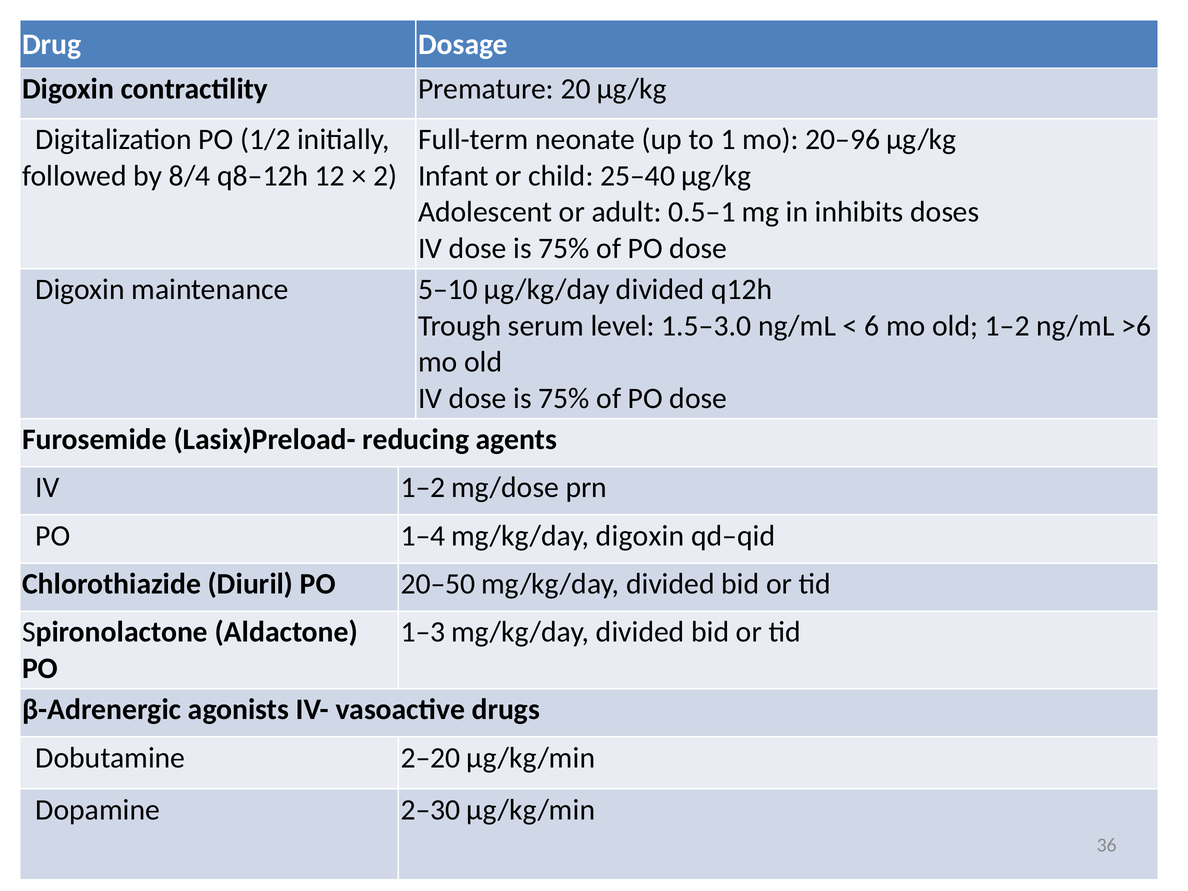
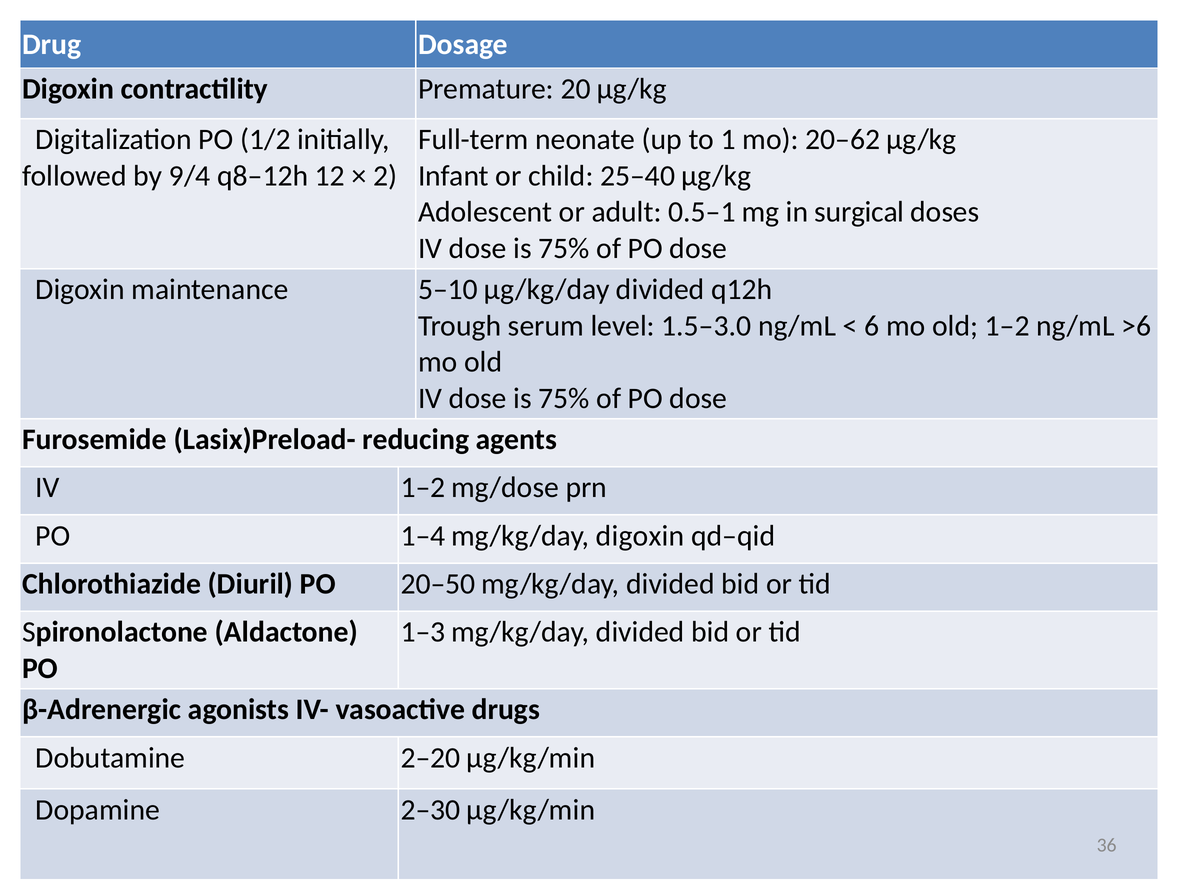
20–96: 20–96 -> 20–62
8/4: 8/4 -> 9/4
inhibits: inhibits -> surgical
